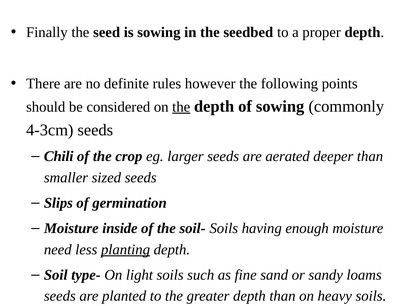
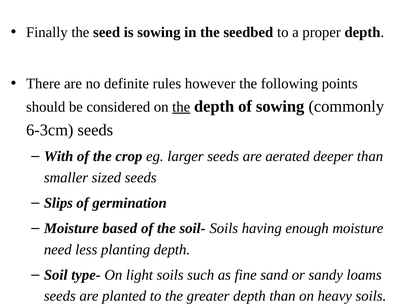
4-3cm: 4-3cm -> 6-3cm
Chili: Chili -> With
inside: inside -> based
planting underline: present -> none
